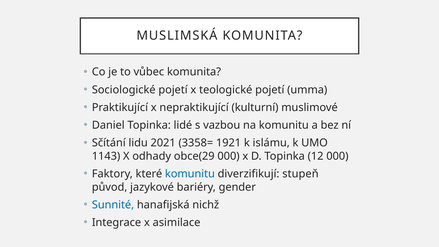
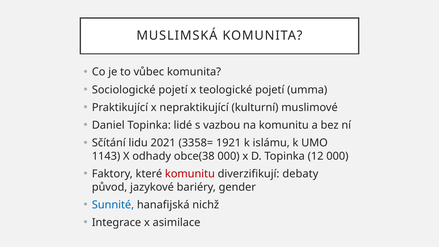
obce(29: obce(29 -> obce(38
komunitu at (190, 174) colour: blue -> red
stupeň: stupeň -> debaty
